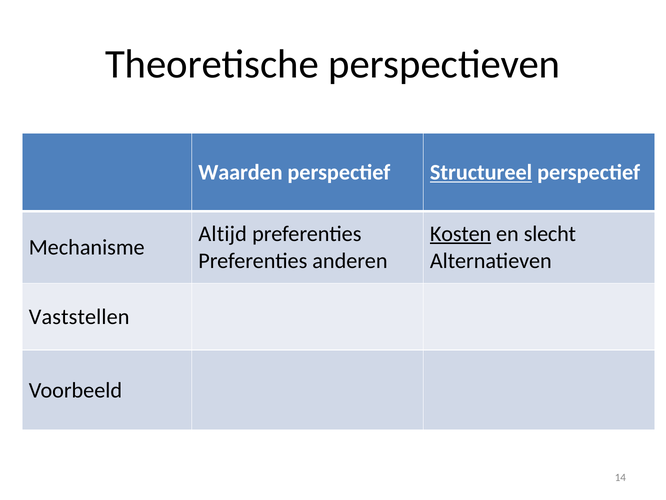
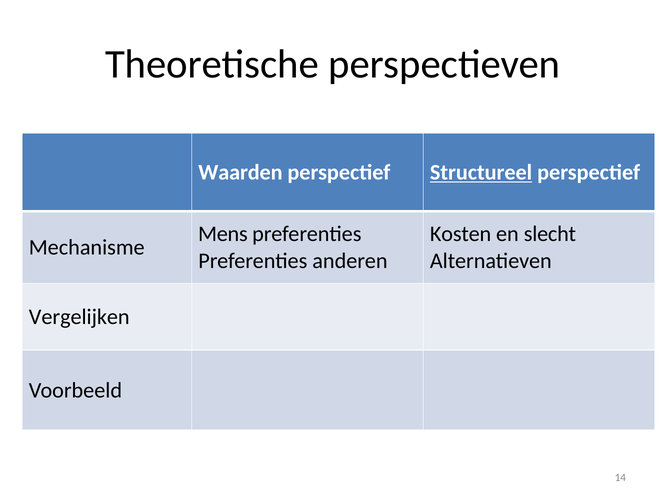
Altijd: Altijd -> Mens
Kosten underline: present -> none
Vaststellen: Vaststellen -> Vergelijken
